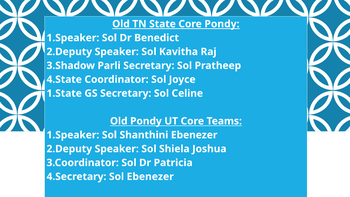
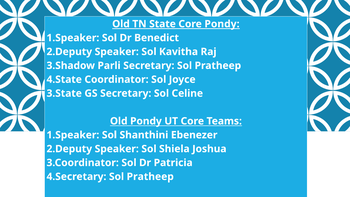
1.State: 1.State -> 3.State
4.Secretary Sol Ebenezer: Ebenezer -> Pratheep
